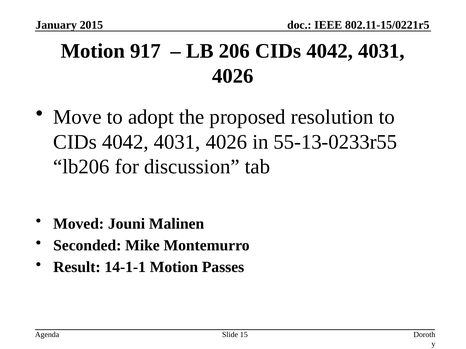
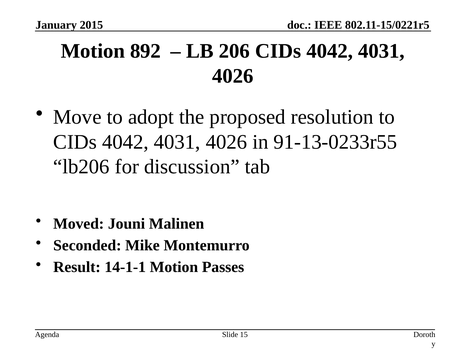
917: 917 -> 892
55-13-0233r55: 55-13-0233r55 -> 91-13-0233r55
